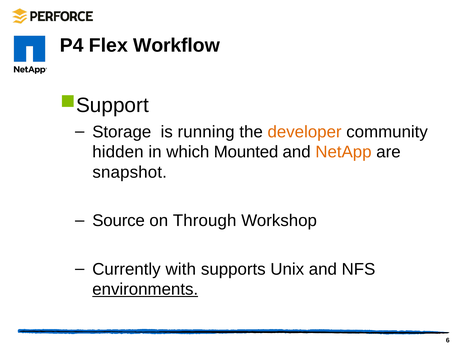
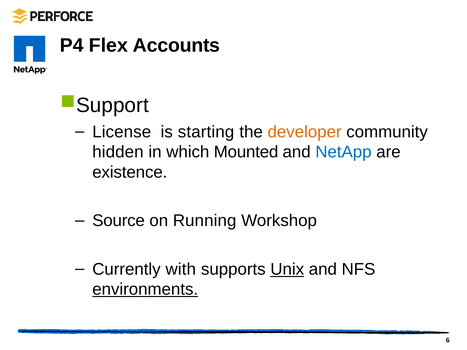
Workflow: Workflow -> Accounts
Storage: Storage -> License
running: running -> starting
NetApp colour: orange -> blue
snapshot: snapshot -> existence
Through: Through -> Running
Unix underline: none -> present
